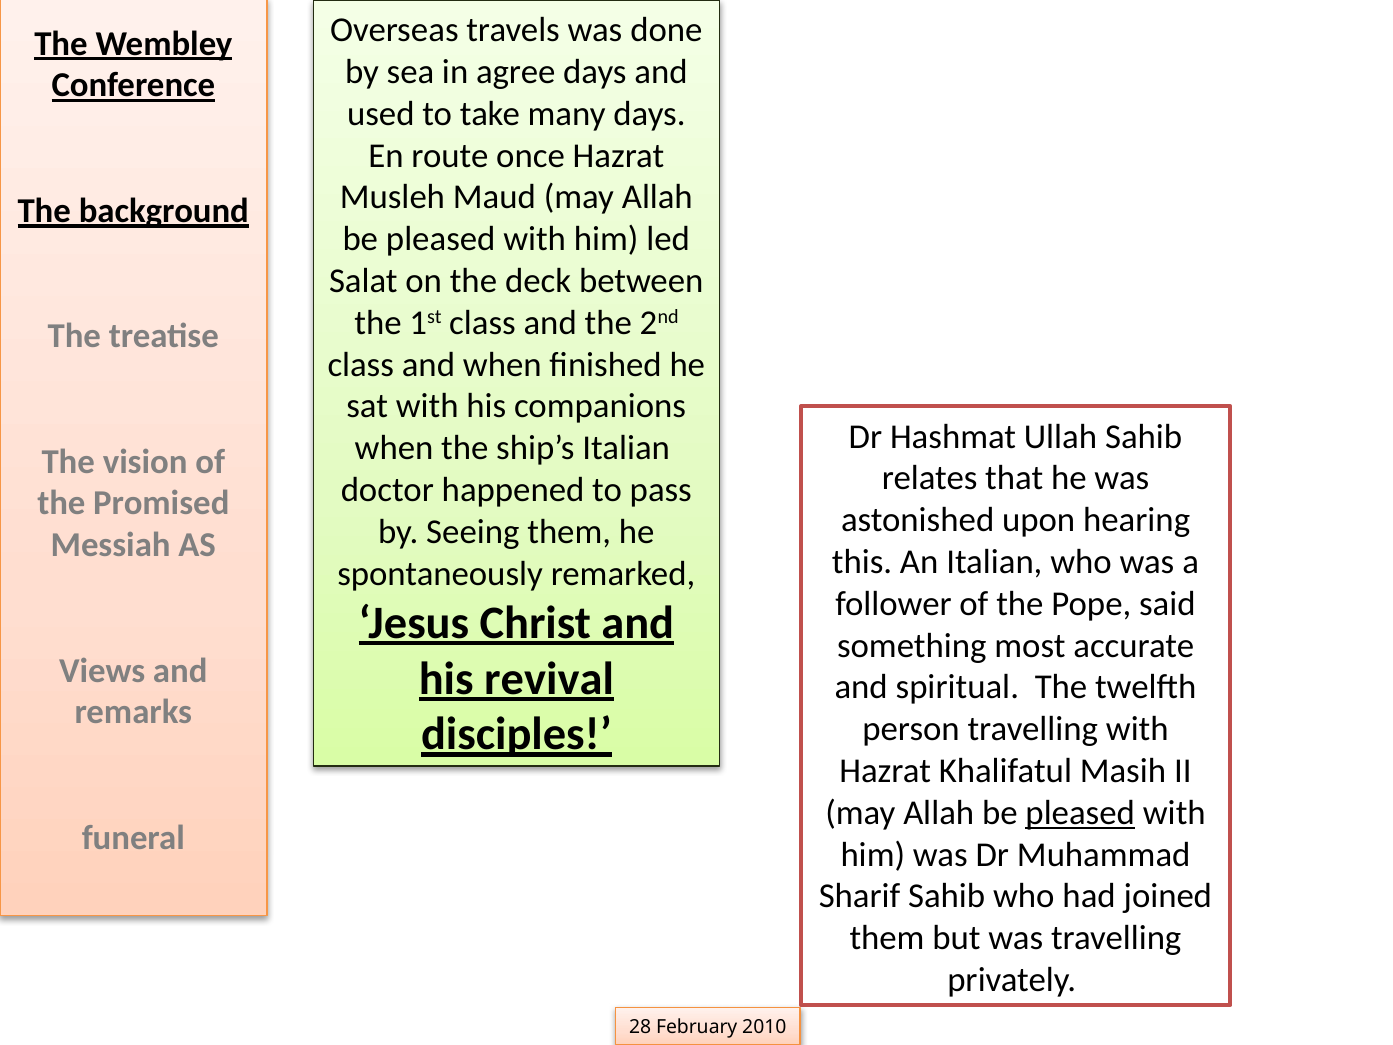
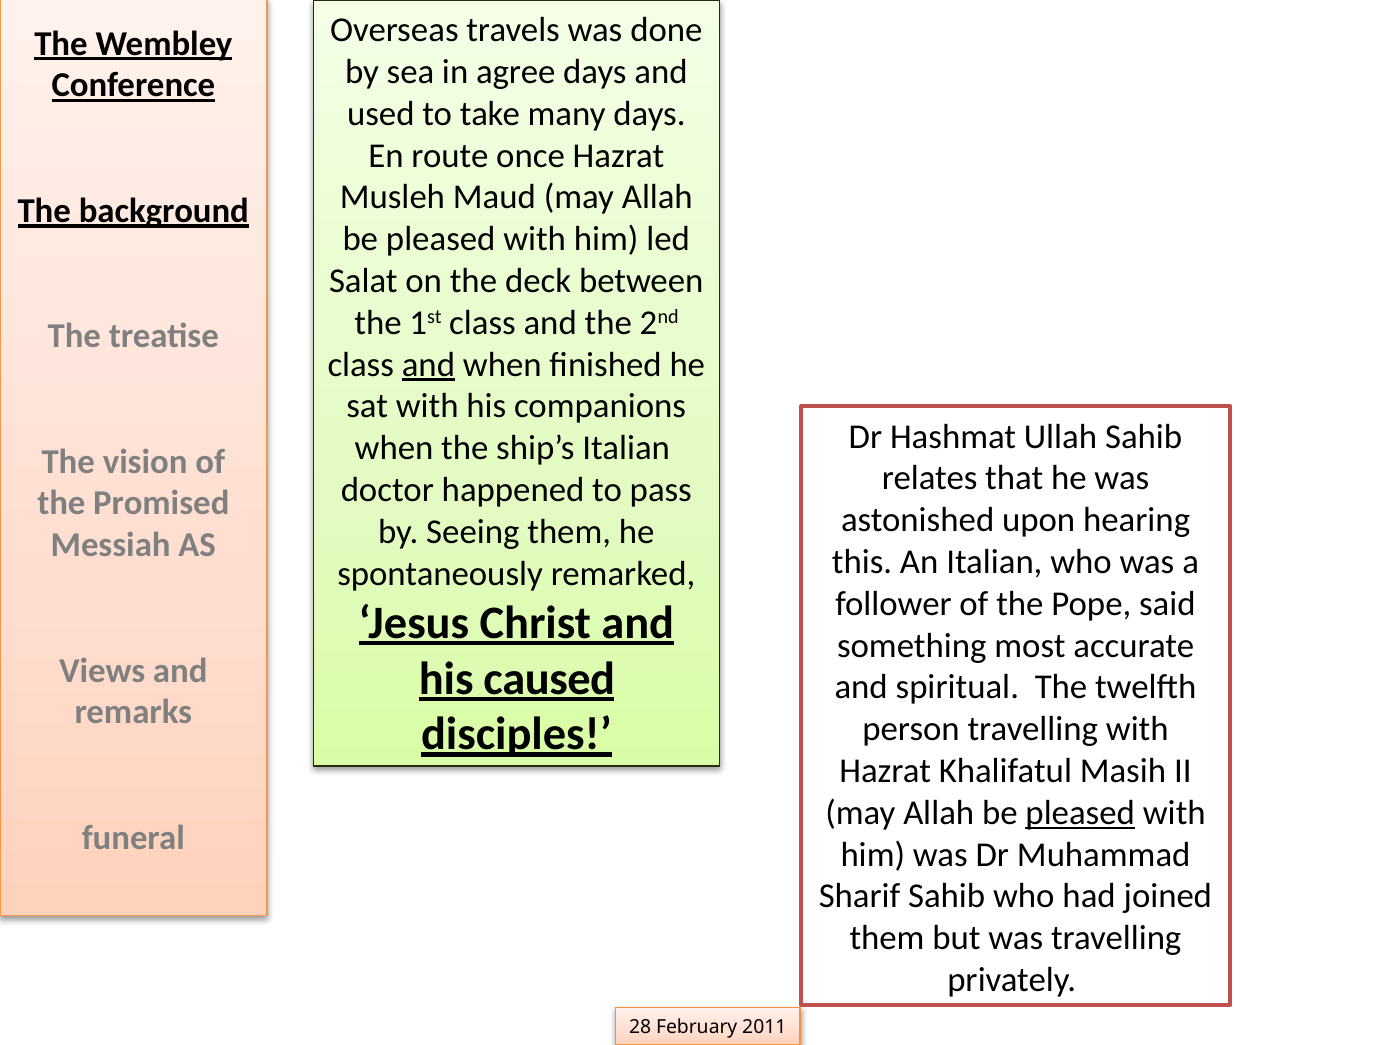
and at (428, 364) underline: none -> present
revival: revival -> caused
2010: 2010 -> 2011
